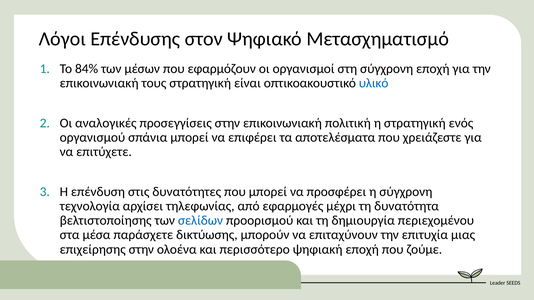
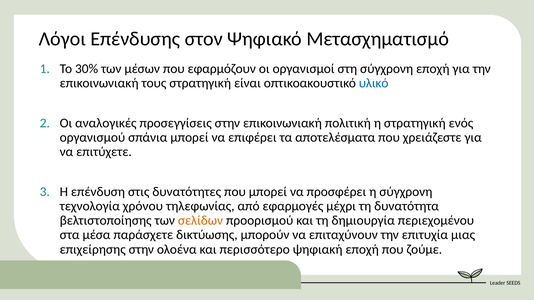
84%: 84% -> 30%
αρχίσει: αρχίσει -> χρόνου
σελίδων colour: blue -> orange
